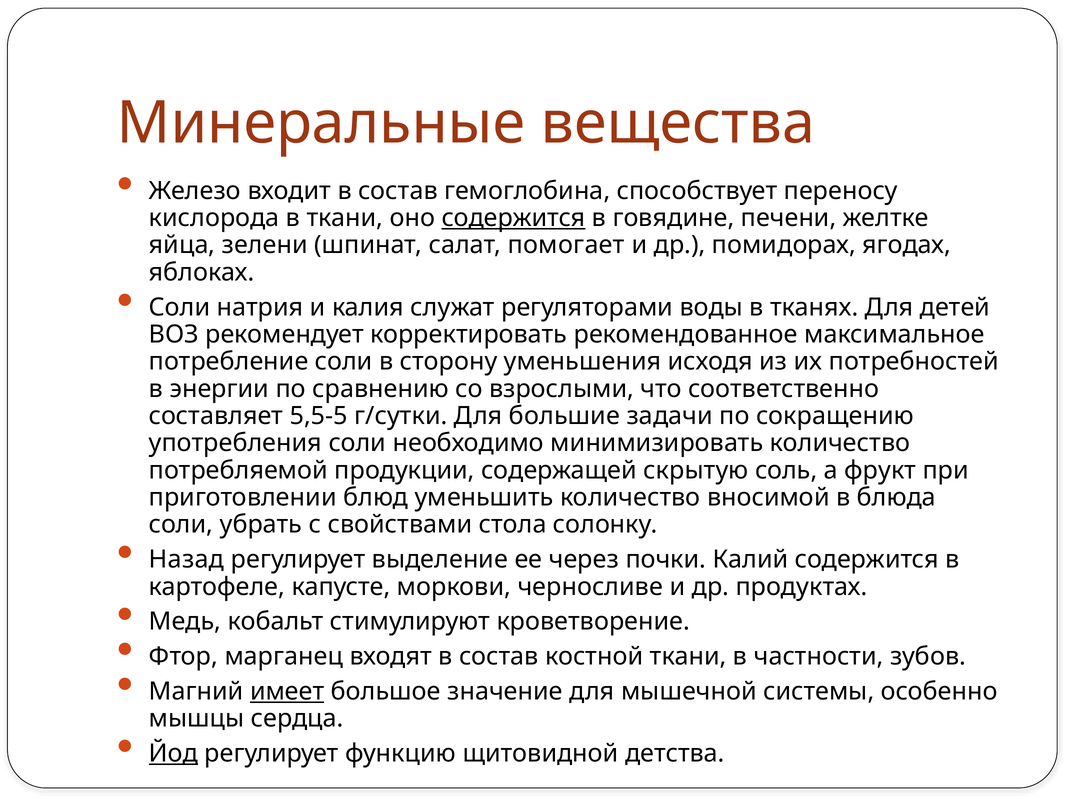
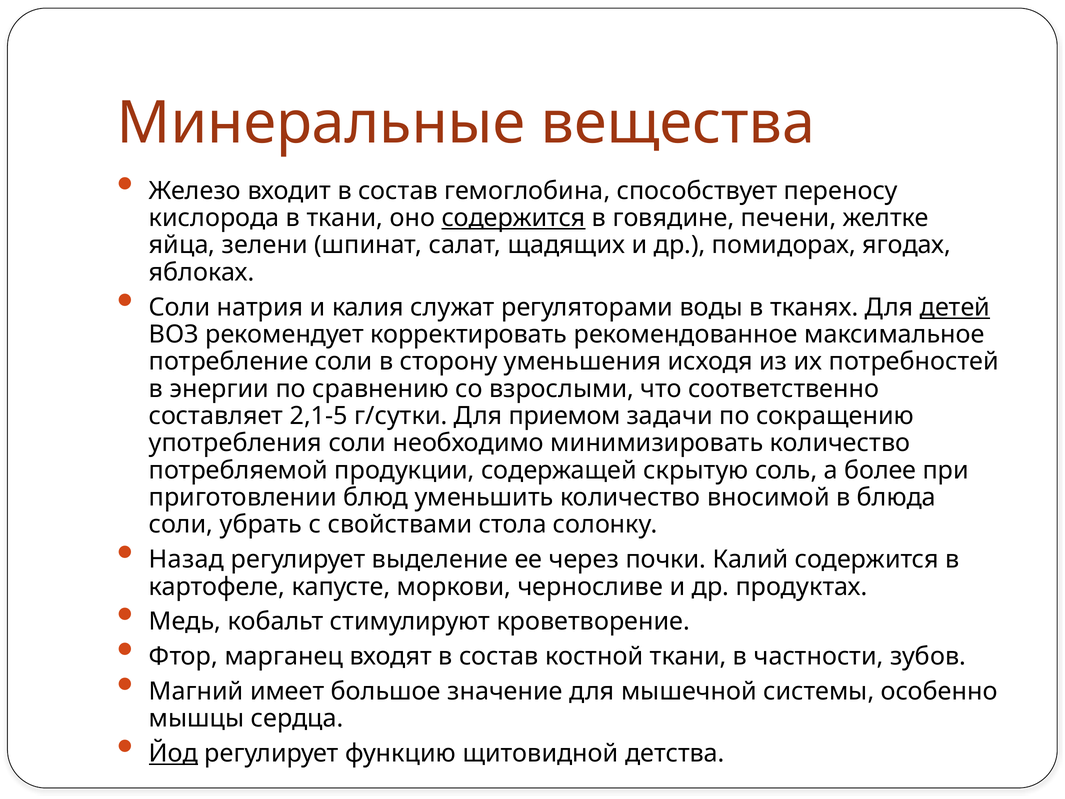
помогает: помогает -> щадящих
детей underline: none -> present
5,5-5: 5,5-5 -> 2,1-5
большие: большие -> приемом
фрукт: фрукт -> более
имеет underline: present -> none
